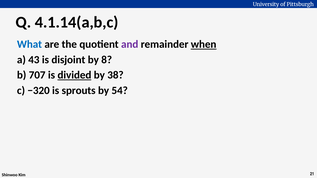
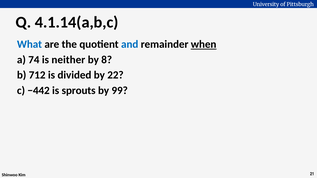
and colour: purple -> blue
43: 43 -> 74
disjoint: disjoint -> neither
707: 707 -> 712
divided underline: present -> none
38: 38 -> 22
−320: −320 -> −442
54: 54 -> 99
